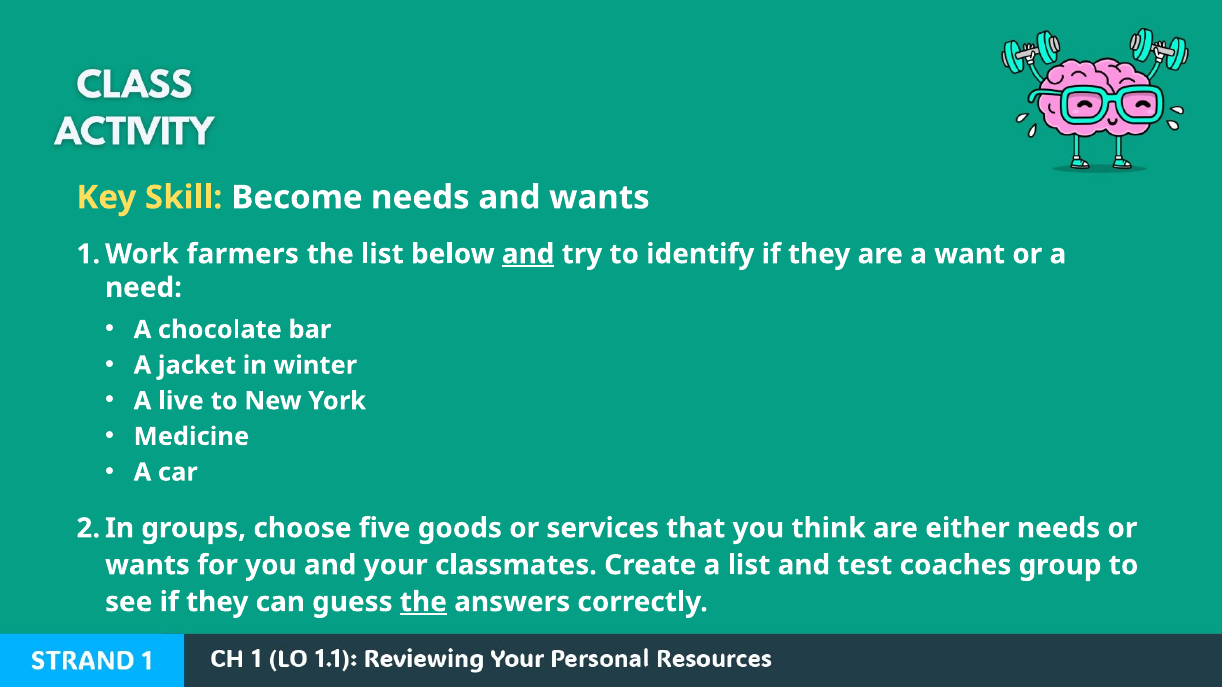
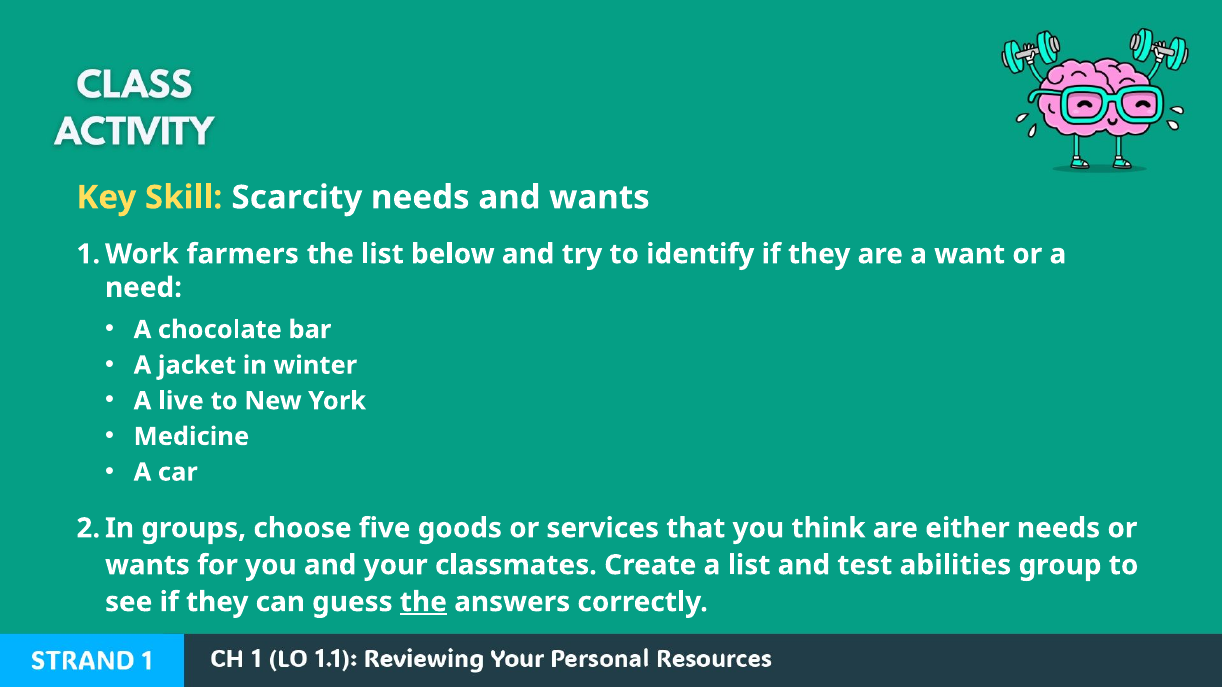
Become: Become -> Scarcity
and at (528, 254) underline: present -> none
coaches: coaches -> abilities
